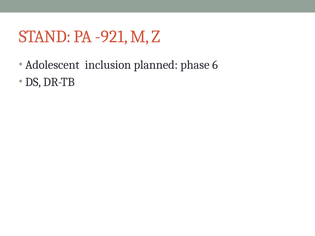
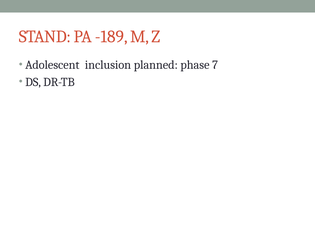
-921: -921 -> -189
6: 6 -> 7
